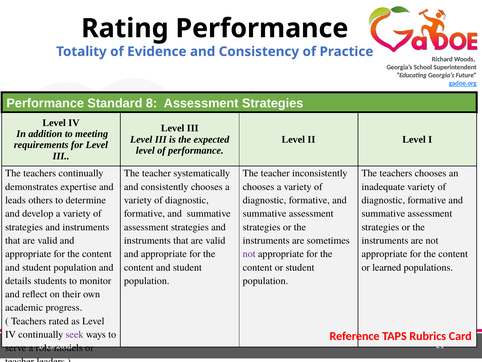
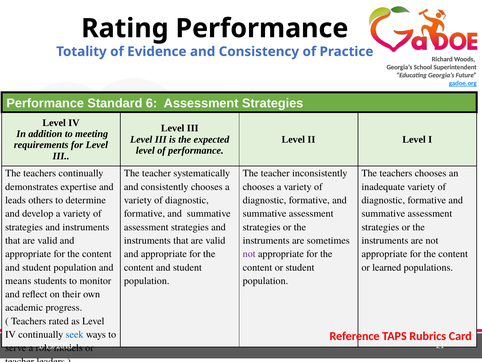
8: 8 -> 6
details: details -> means
seek colour: purple -> blue
